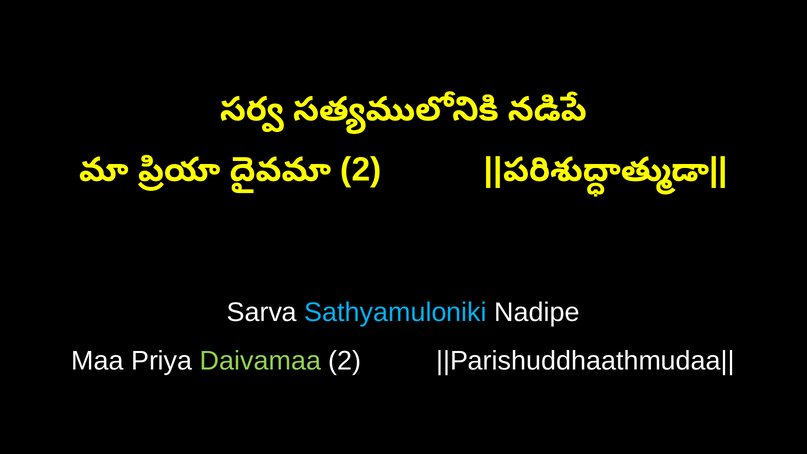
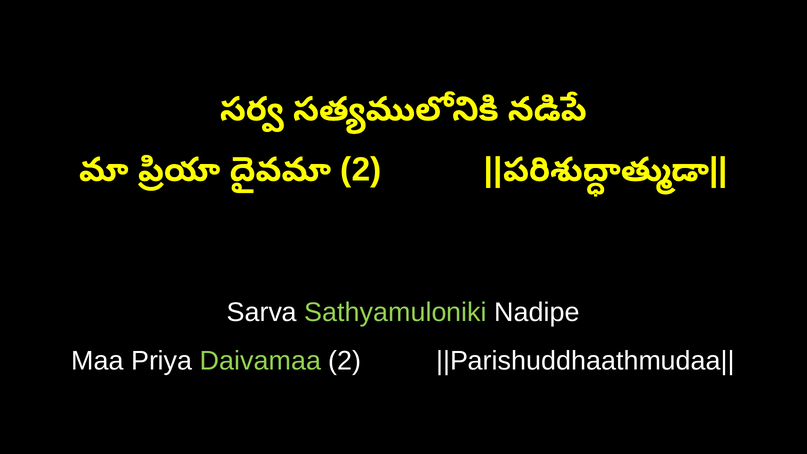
Sathyamuloniki colour: light blue -> light green
